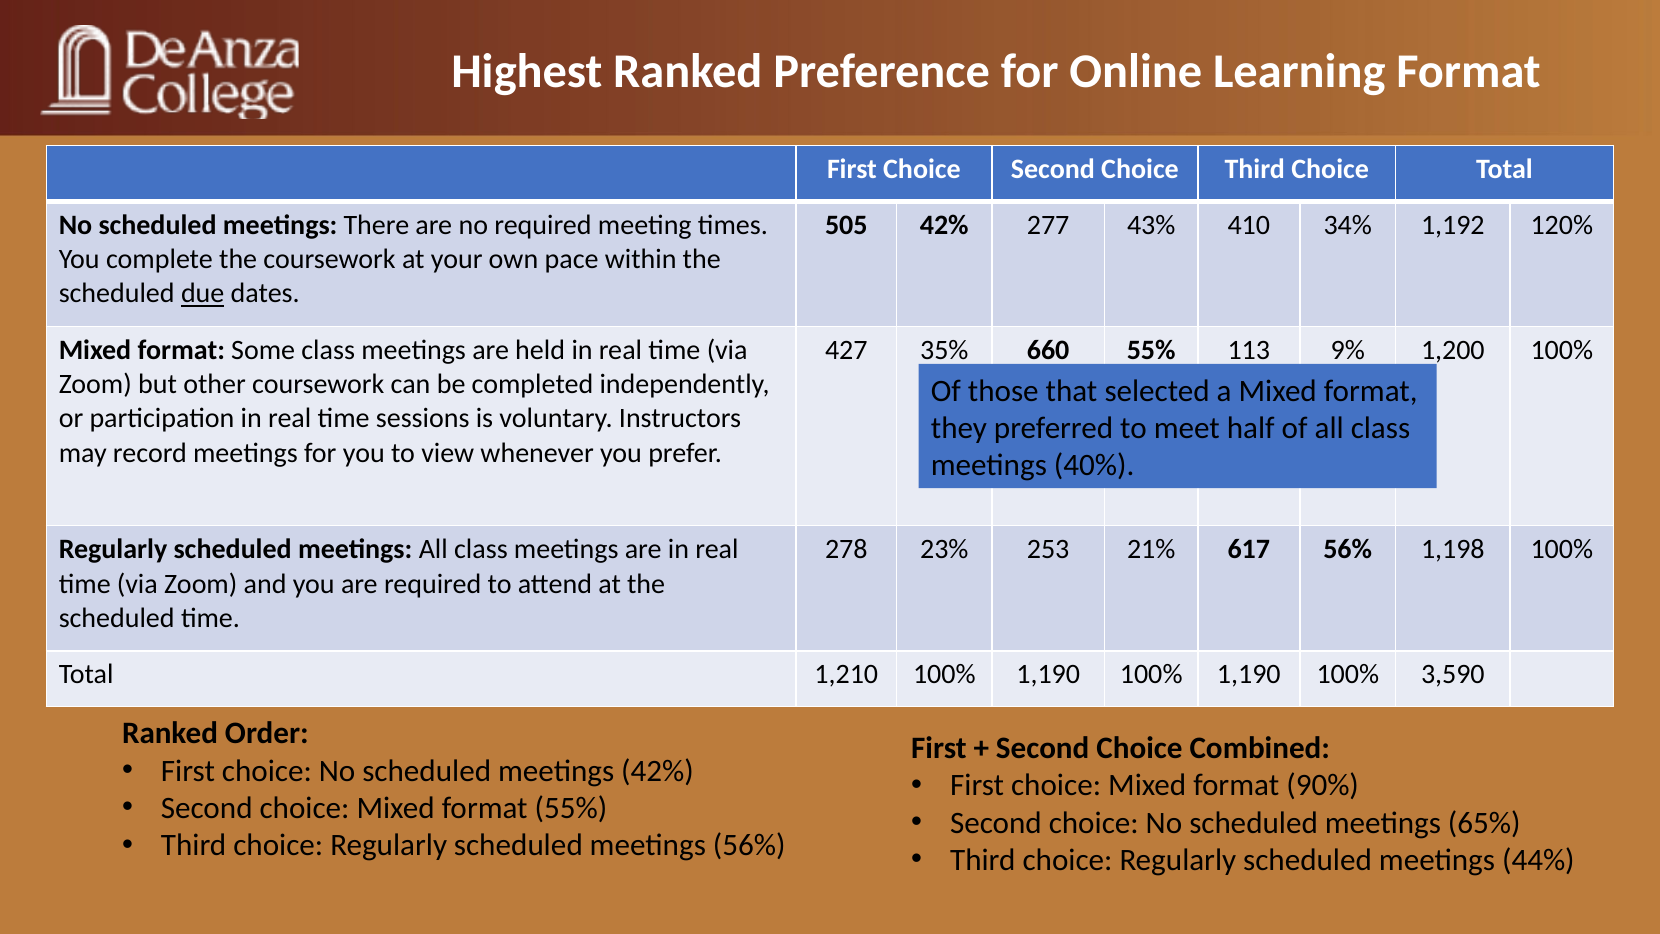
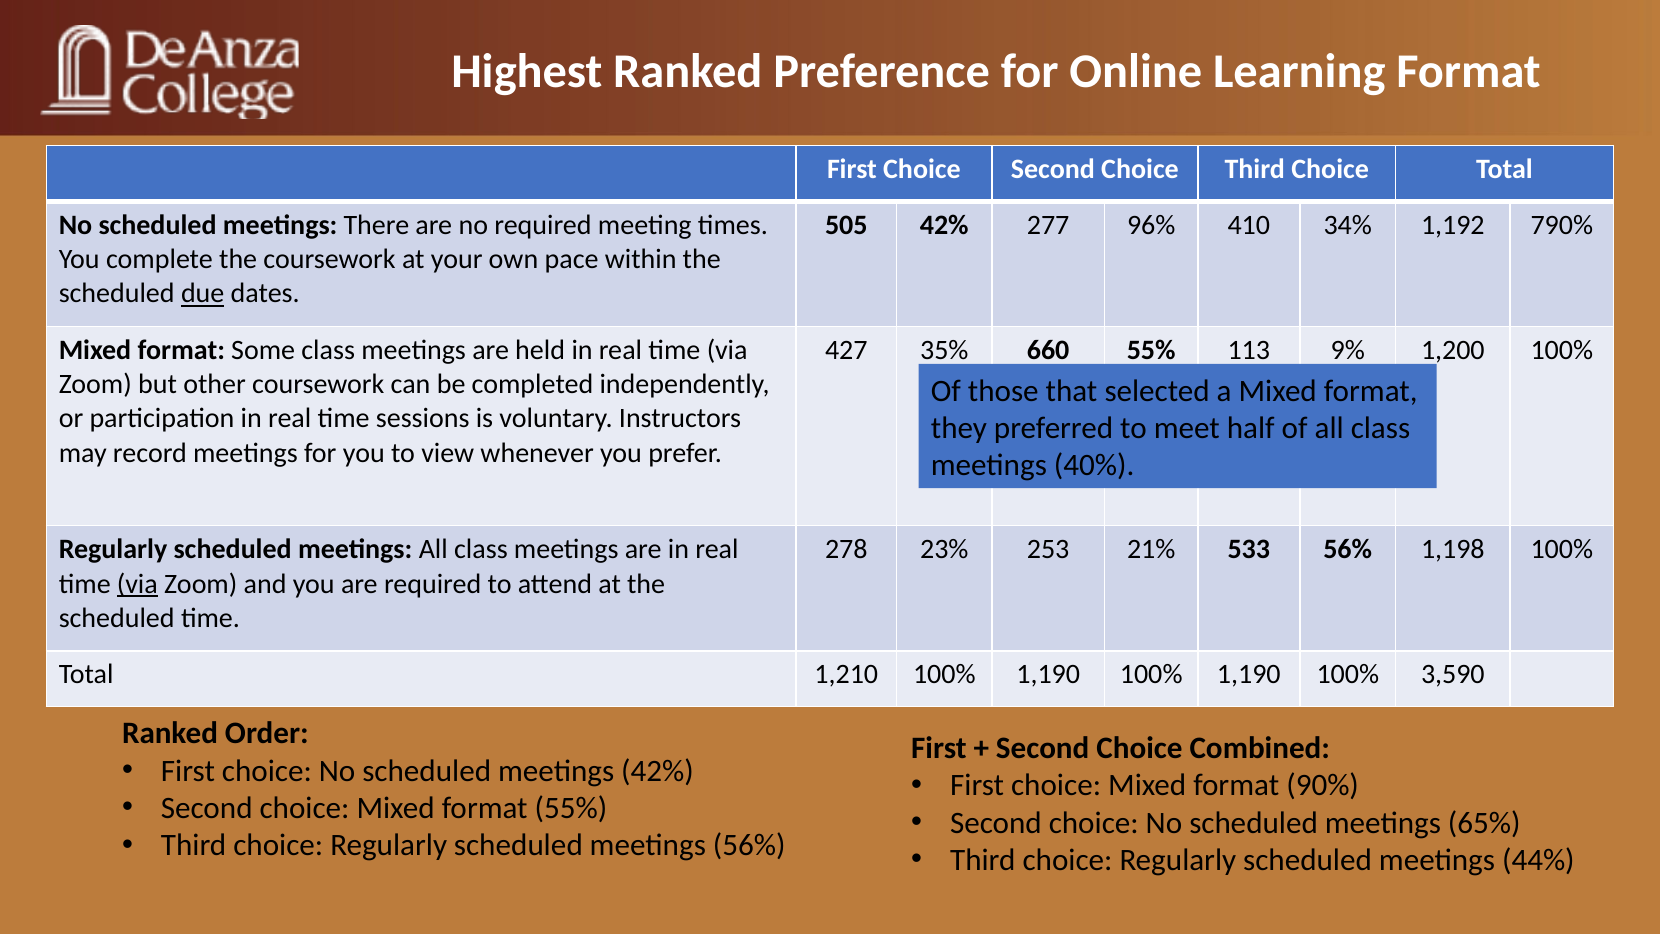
43%: 43% -> 96%
120%: 120% -> 790%
617: 617 -> 533
via at (137, 584) underline: none -> present
